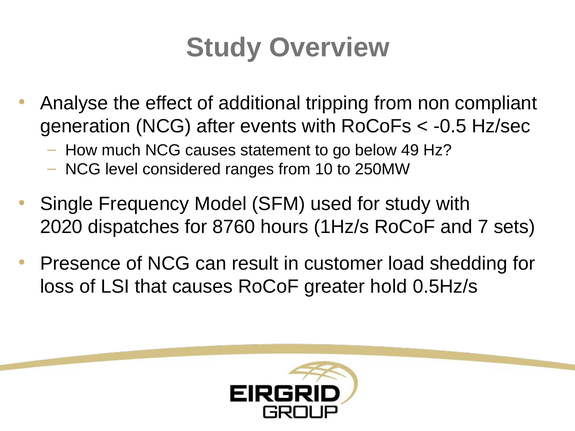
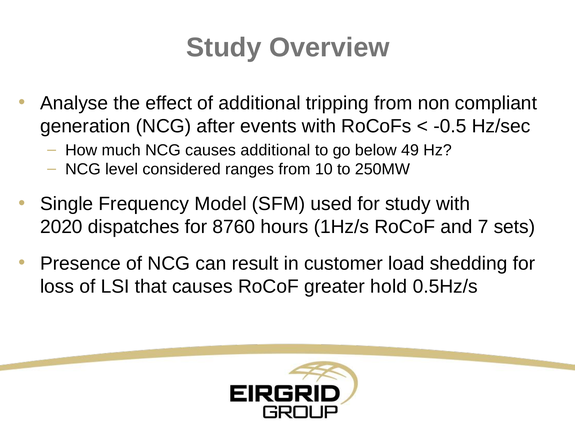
causes statement: statement -> additional
